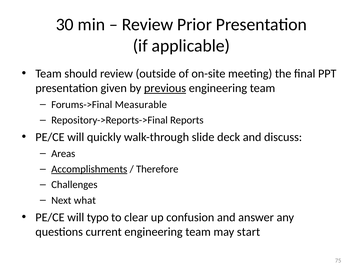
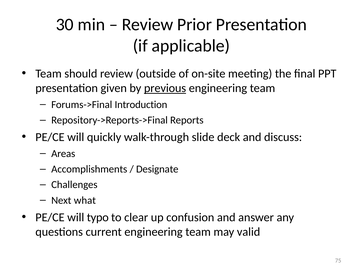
Measurable: Measurable -> Introduction
Accomplishments underline: present -> none
Therefore: Therefore -> Designate
start: start -> valid
